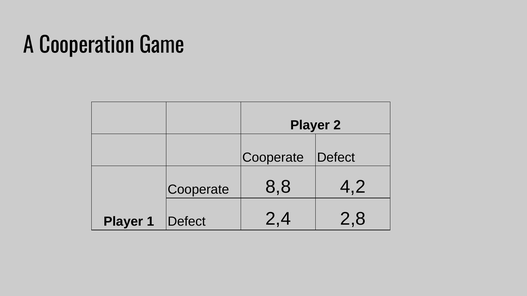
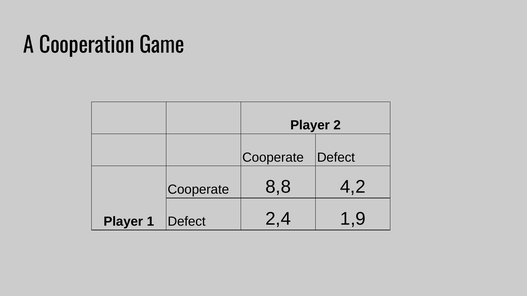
2,8: 2,8 -> 1,9
